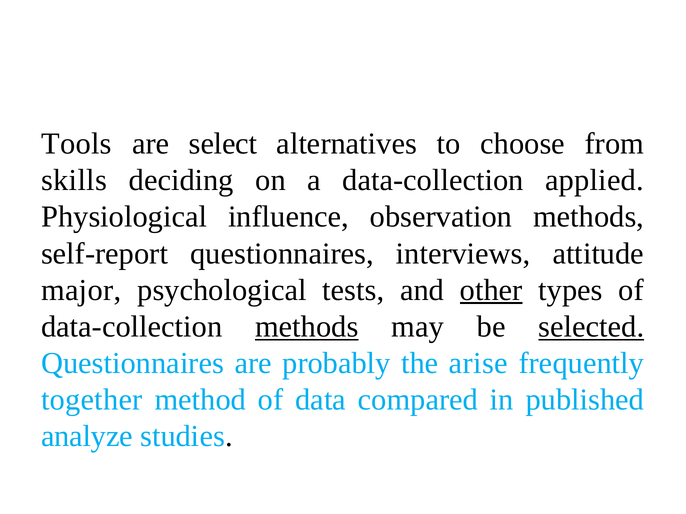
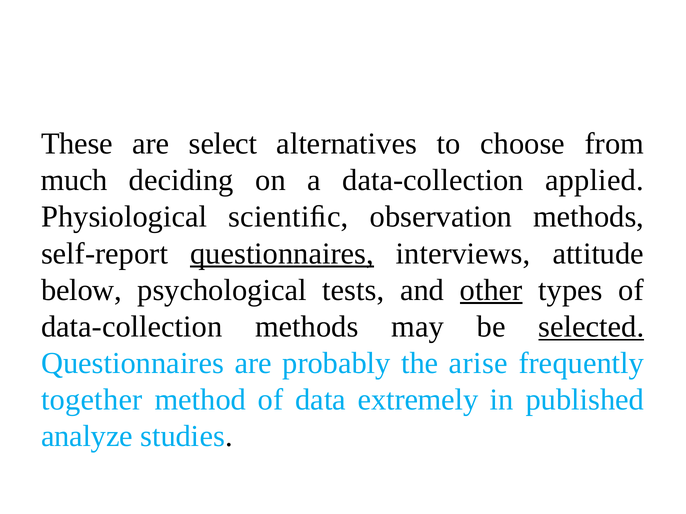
Tools: Tools -> These
skills: skills -> much
influence: influence -> scientiﬁc
questionnaires at (282, 254) underline: none -> present
major: major -> below
methods at (307, 327) underline: present -> none
compared: compared -> extremely
